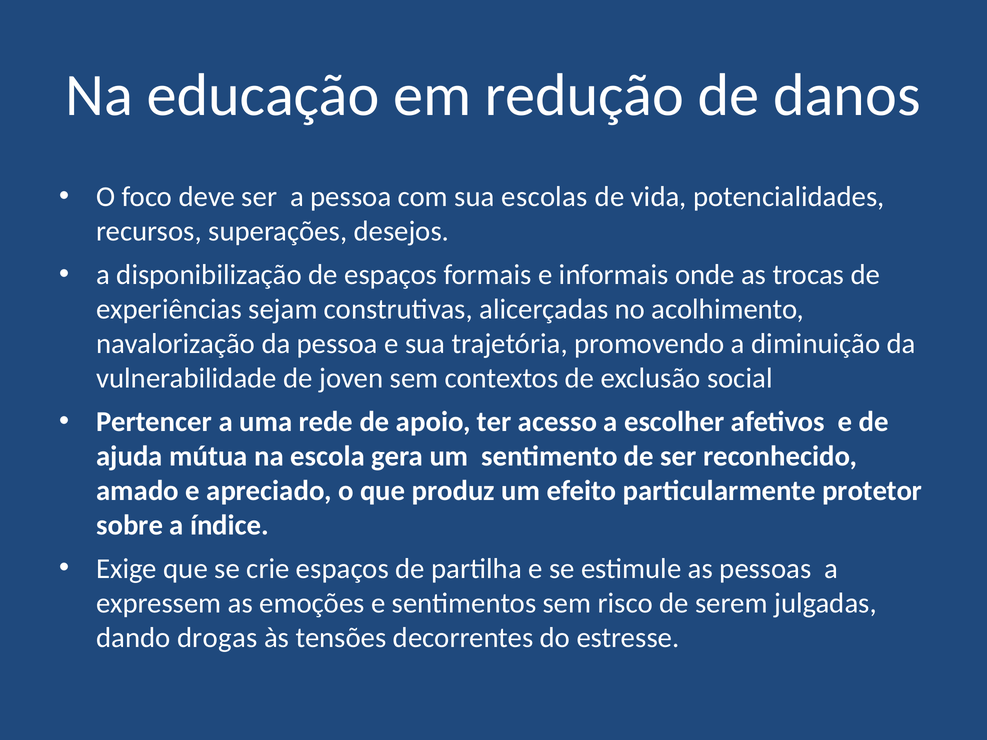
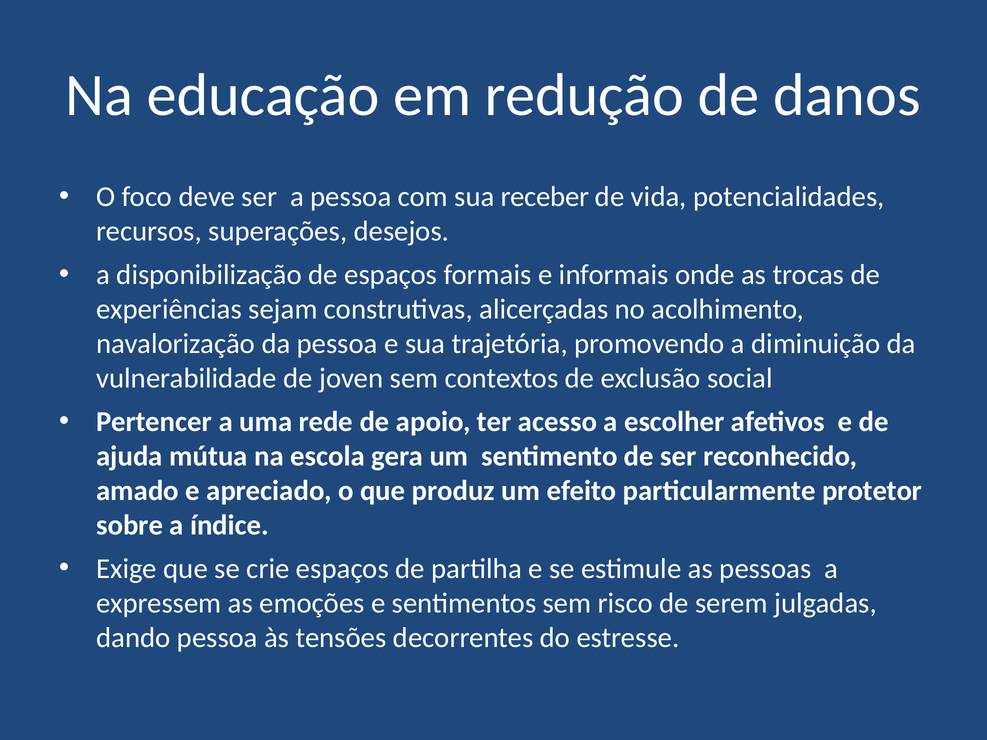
escolas: escolas -> receber
dando drogas: drogas -> pessoa
